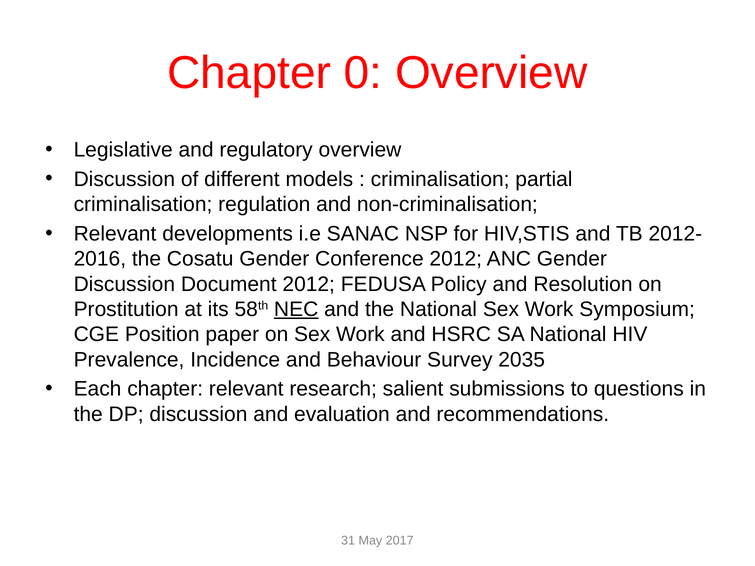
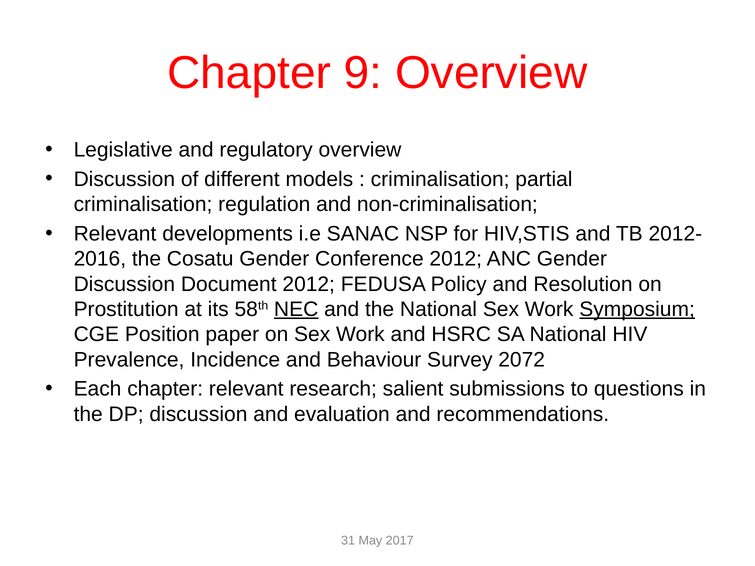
0: 0 -> 9
Symposium underline: none -> present
2035: 2035 -> 2072
